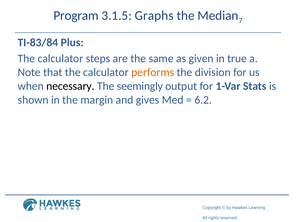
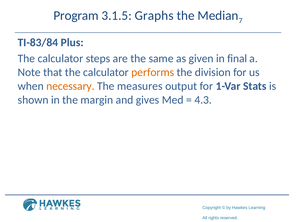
true: true -> final
necessary colour: black -> orange
seemingly: seemingly -> measures
6.2: 6.2 -> 4.3
